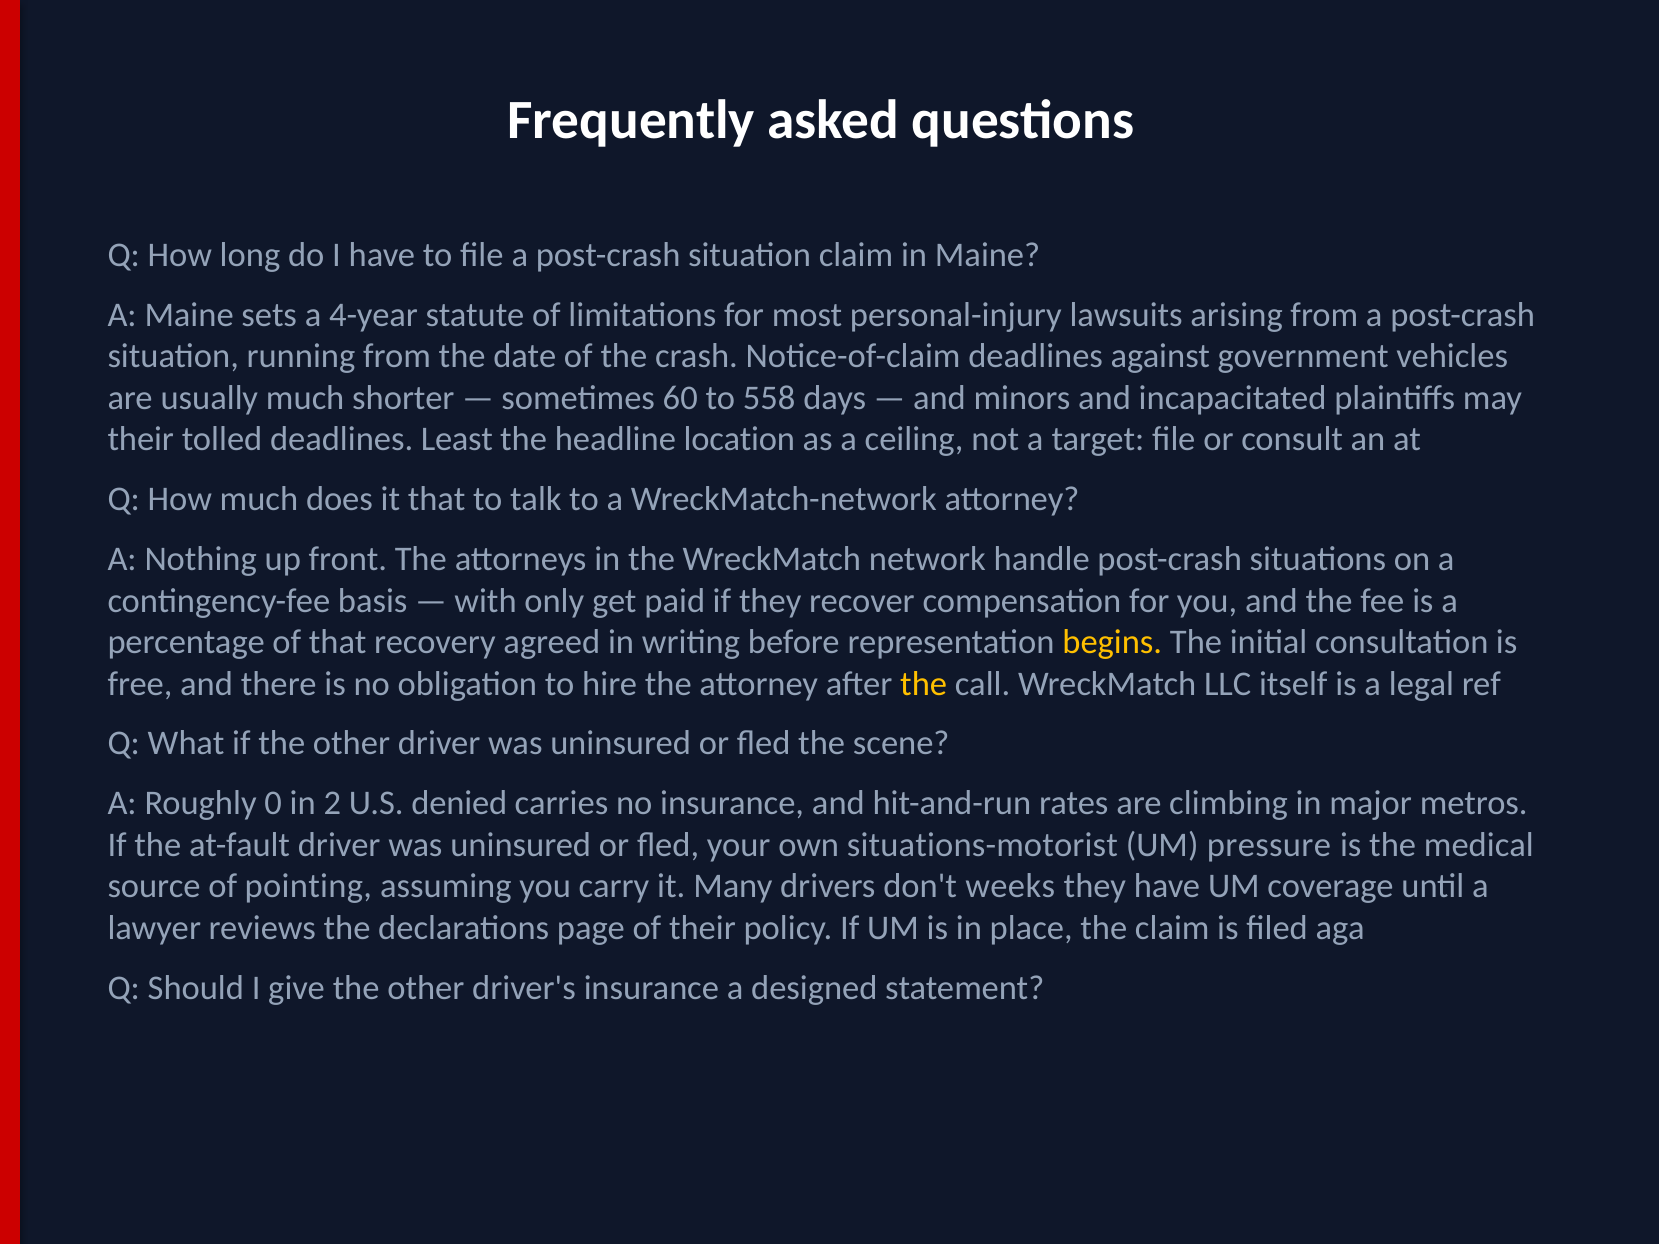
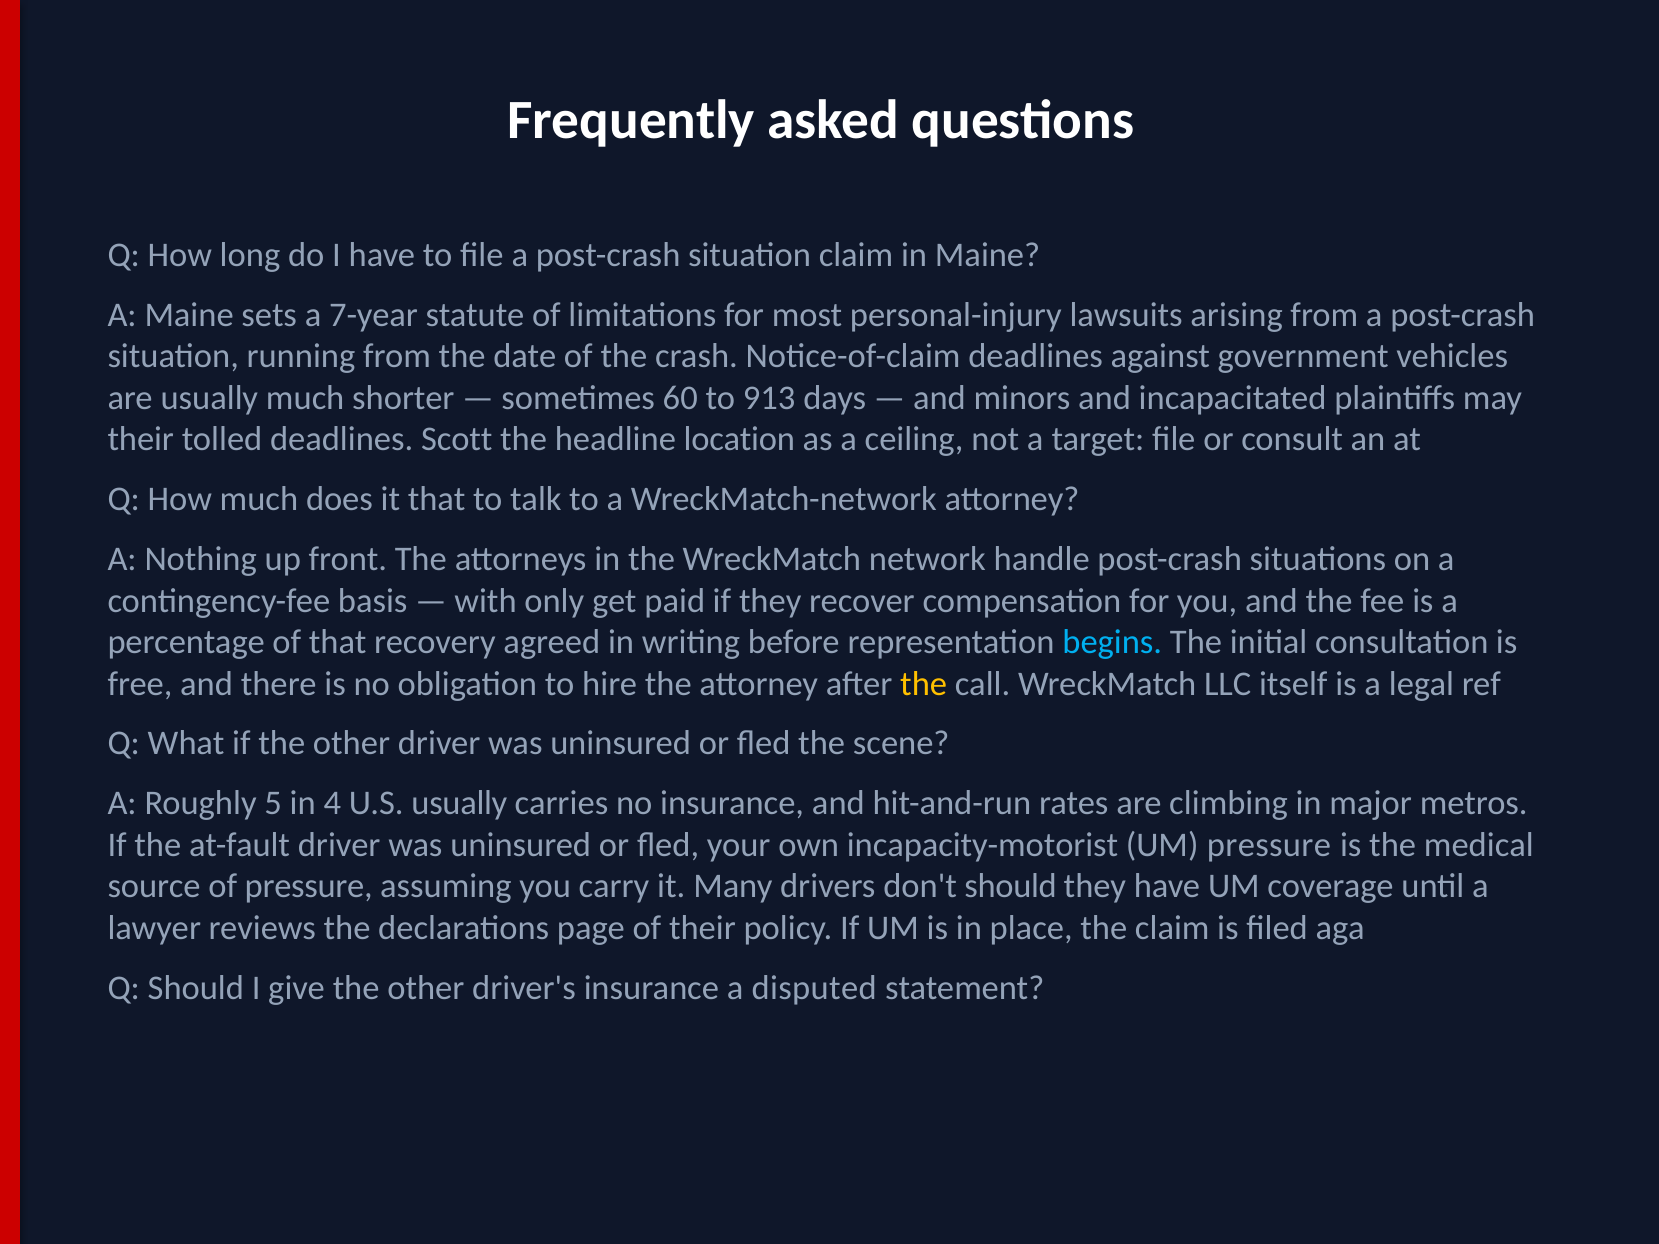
4-year: 4-year -> 7-year
558: 558 -> 913
Least: Least -> Scott
begins colour: yellow -> light blue
0: 0 -> 5
2: 2 -> 4
U.S denied: denied -> usually
situations-motorist: situations-motorist -> incapacity-motorist
of pointing: pointing -> pressure
don't weeks: weeks -> should
designed: designed -> disputed
